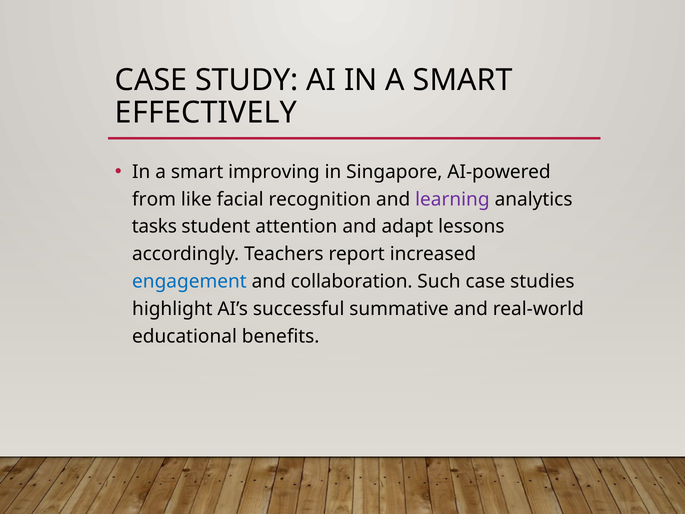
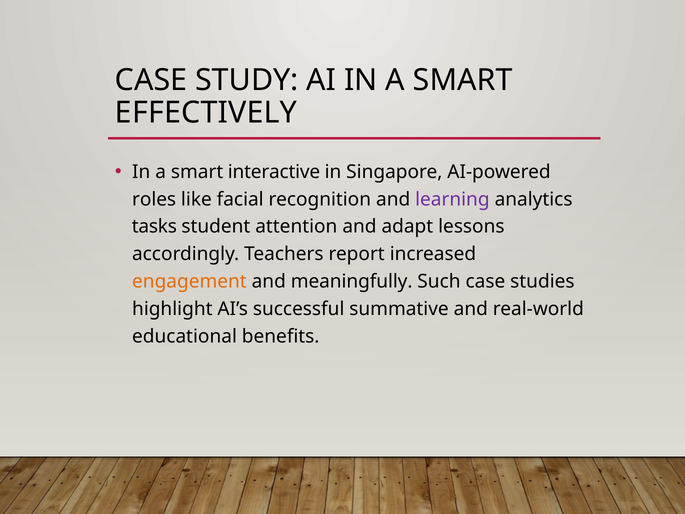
improving: improving -> interactive
from: from -> roles
engagement colour: blue -> orange
collaboration: collaboration -> meaningfully
